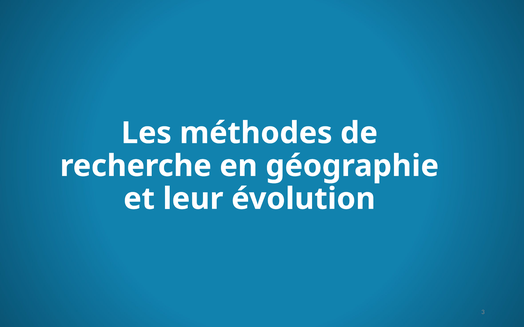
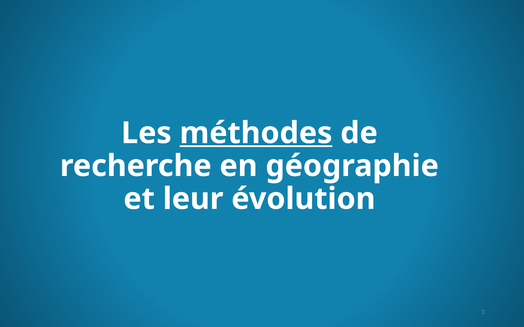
méthodes underline: none -> present
